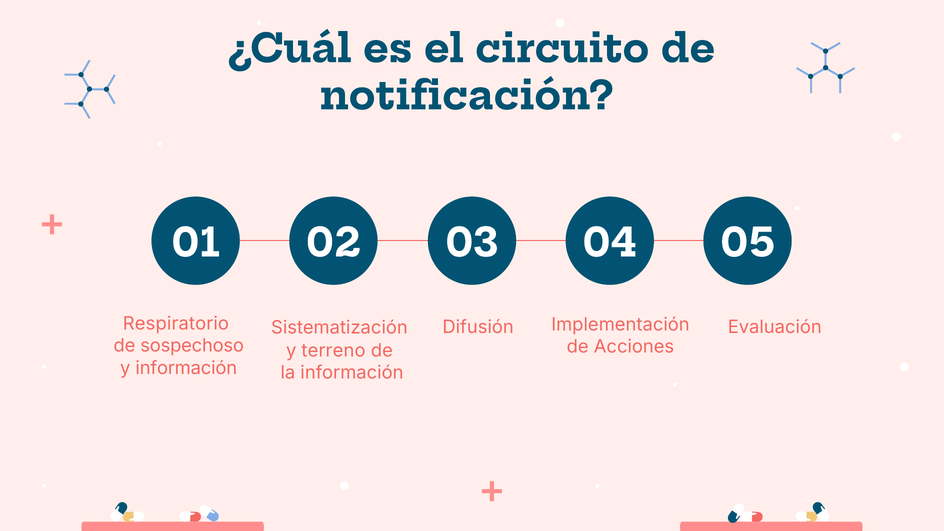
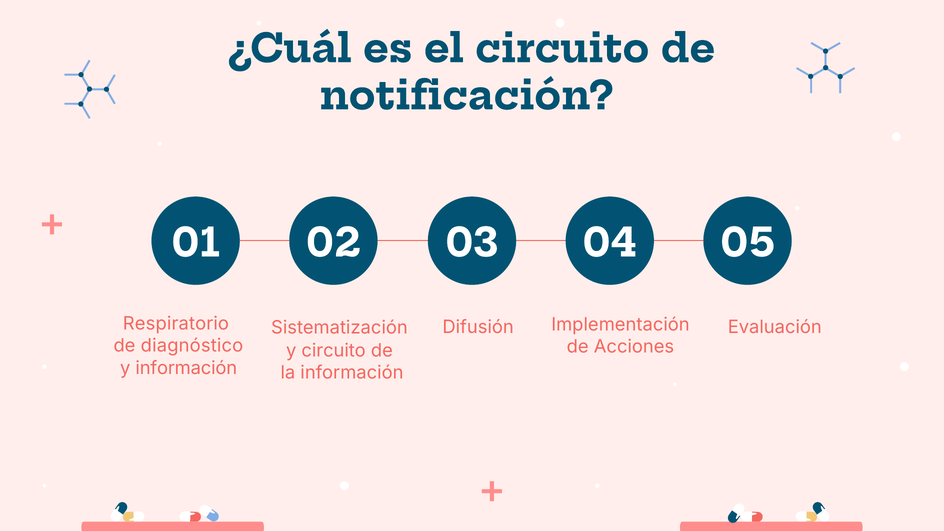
sospechoso: sospechoso -> diagnóstico
y terreno: terreno -> circuito
